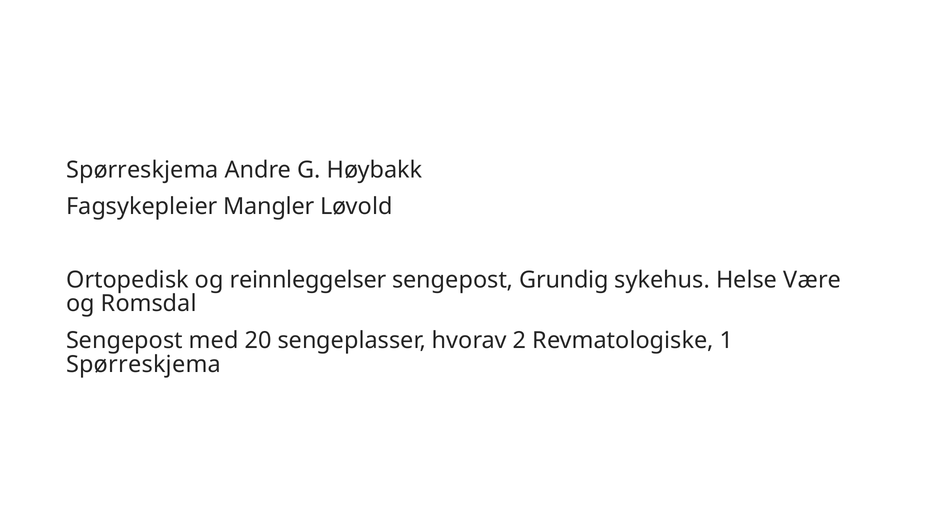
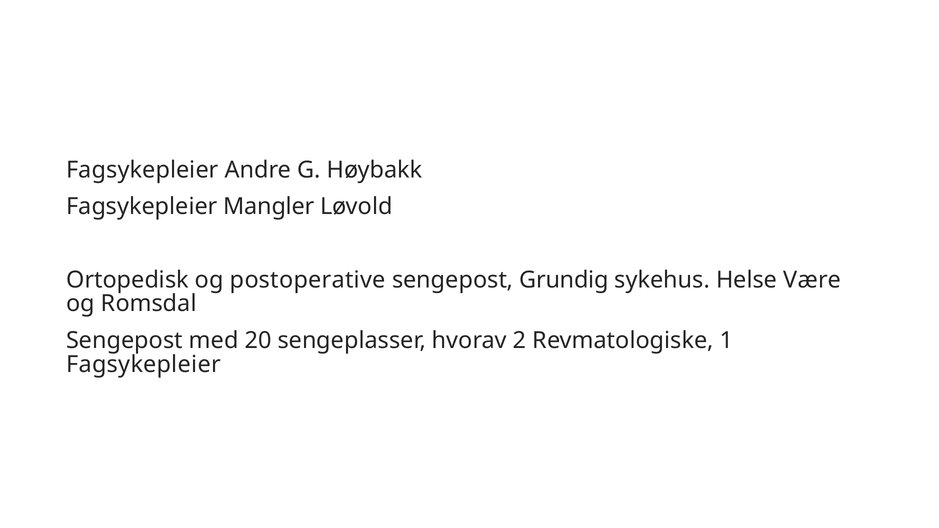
Spørreskjema at (142, 170): Spørreskjema -> Fagsykepleier
reinnleggelser: reinnleggelser -> postoperative
Spørreskjema at (144, 364): Spørreskjema -> Fagsykepleier
